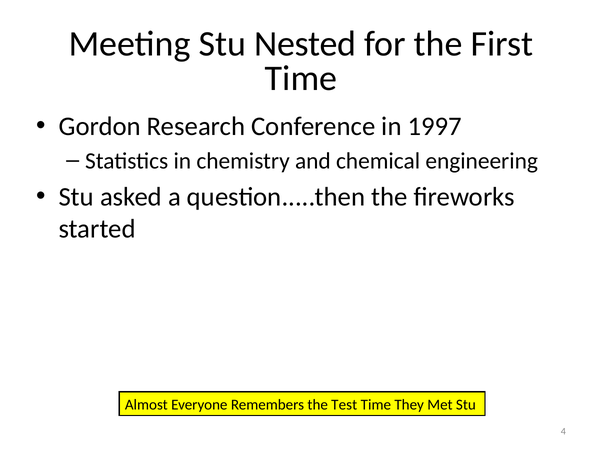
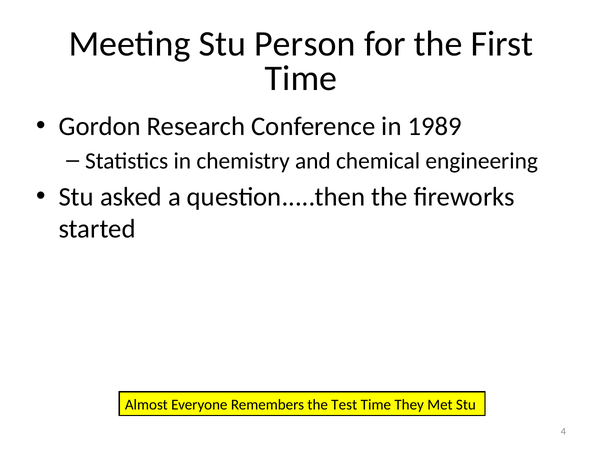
Nested: Nested -> Person
1997: 1997 -> 1989
